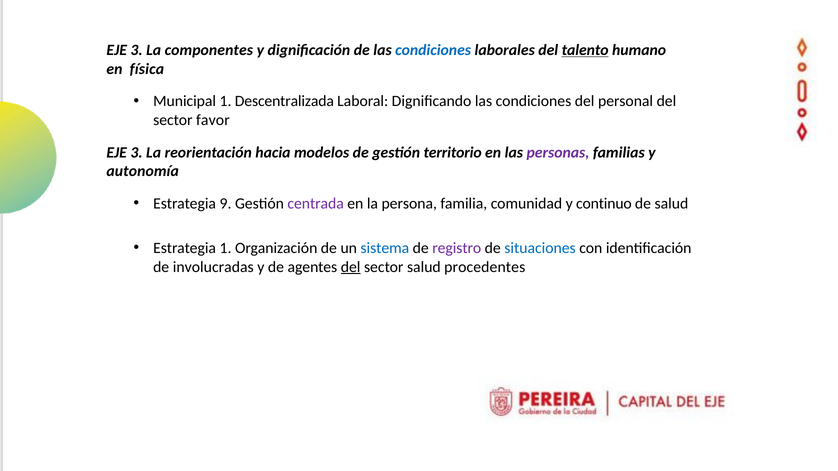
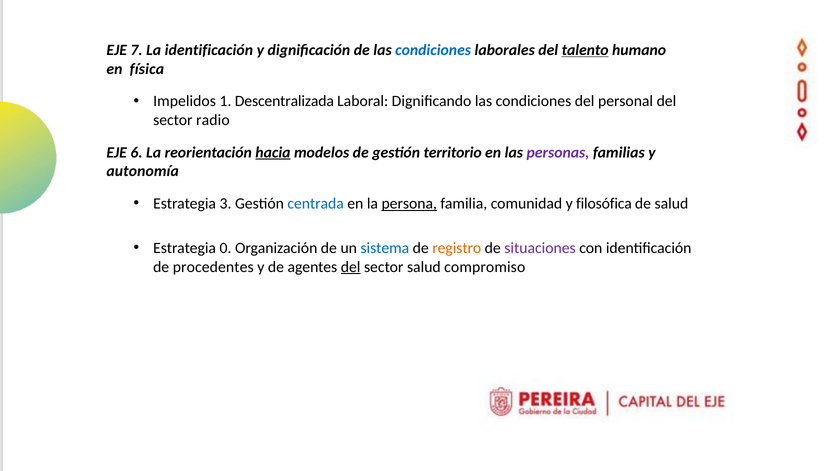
3 at (137, 50): 3 -> 7
La componentes: componentes -> identificación
Municipal: Municipal -> Impelidos
favor: favor -> radio
3 at (137, 153): 3 -> 6
hacia underline: none -> present
9: 9 -> 3
centrada colour: purple -> blue
persona underline: none -> present
continuo: continuo -> filosófica
Estrategia 1: 1 -> 0
registro colour: purple -> orange
situaciones colour: blue -> purple
involucradas: involucradas -> procedentes
procedentes: procedentes -> compromiso
